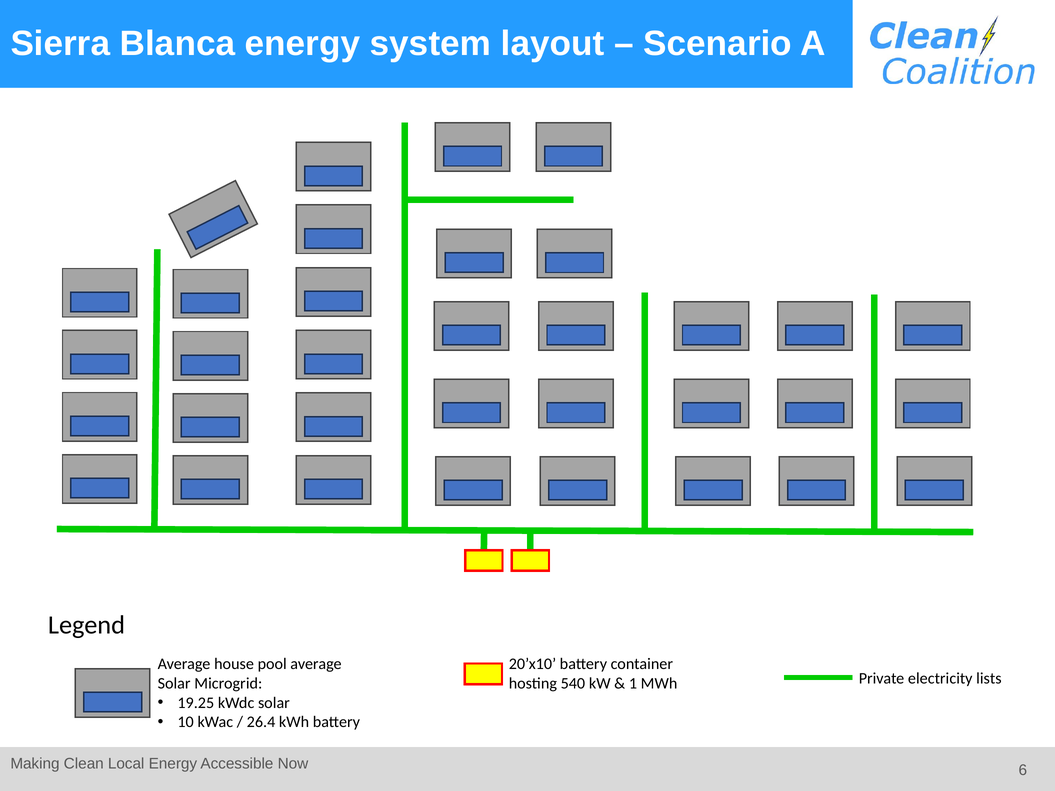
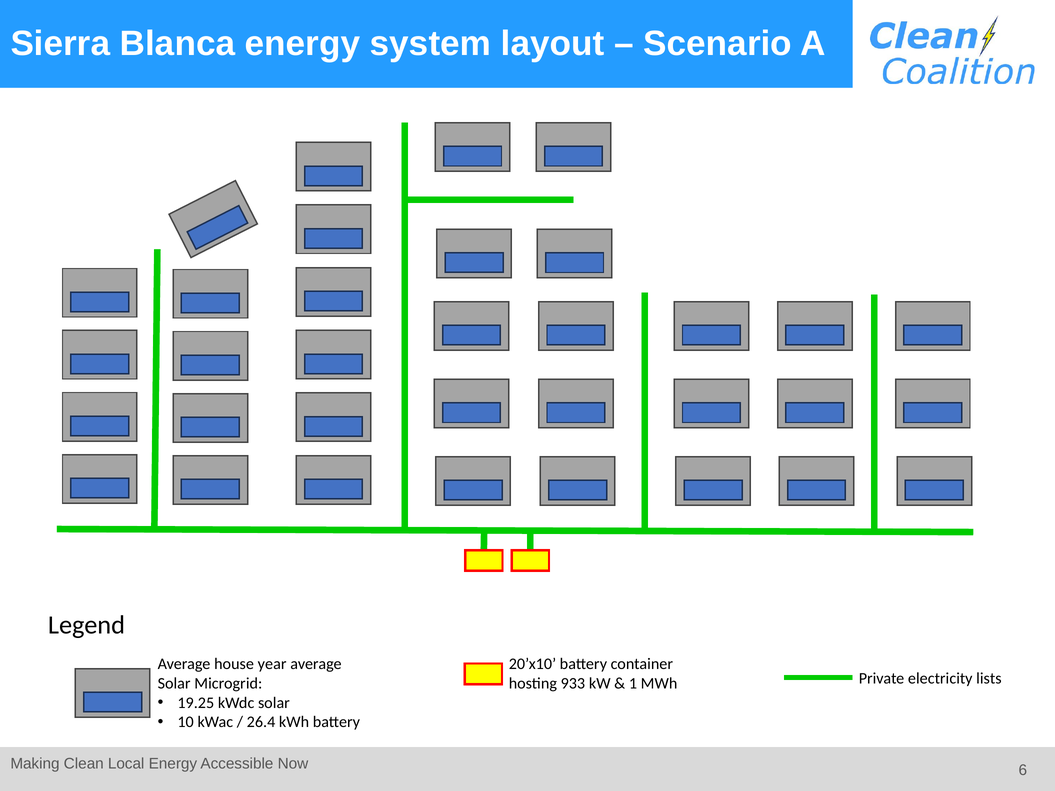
pool: pool -> year
540: 540 -> 933
